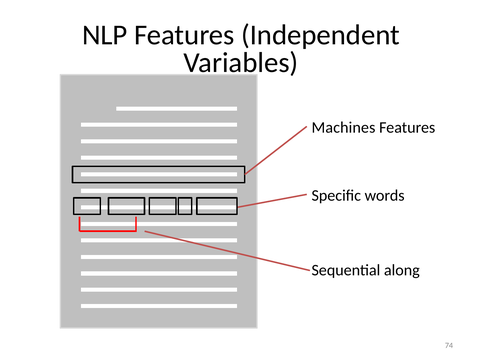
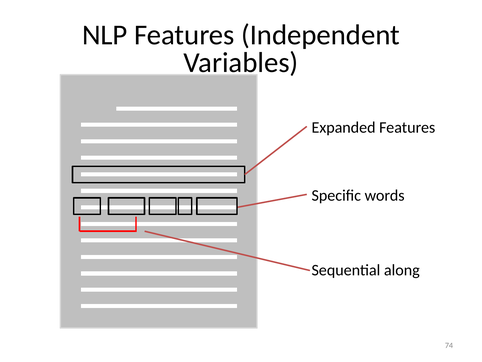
Machines: Machines -> Expanded
